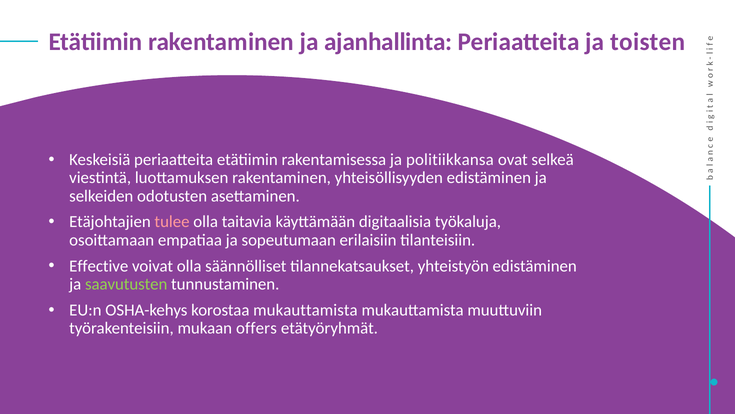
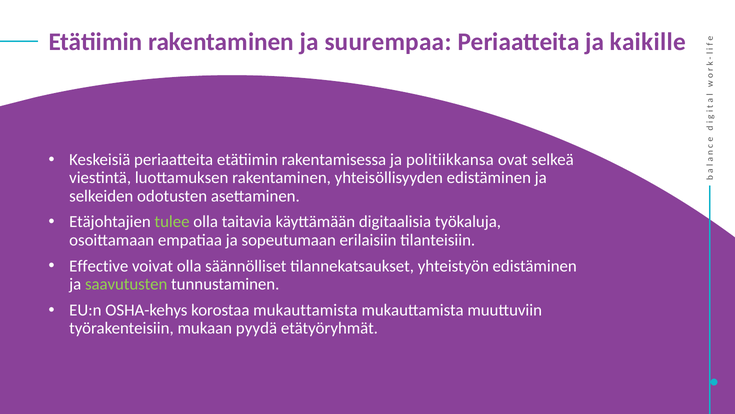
ajanhallinta: ajanhallinta -> suurempaa
toisten: toisten -> kaikille
tulee colour: pink -> light green
offers: offers -> pyydä
